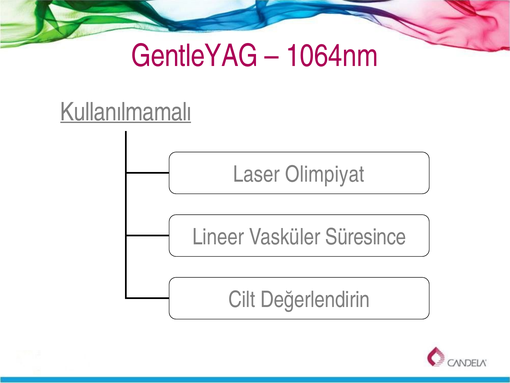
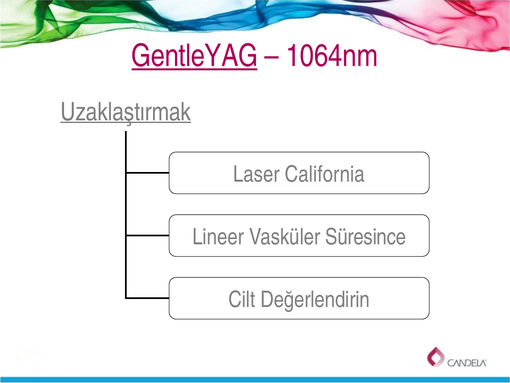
GentleYAG underline: none -> present
Kullanılmamalı: Kullanılmamalı -> Uzaklaştırmak
Olimpiyat: Olimpiyat -> California
